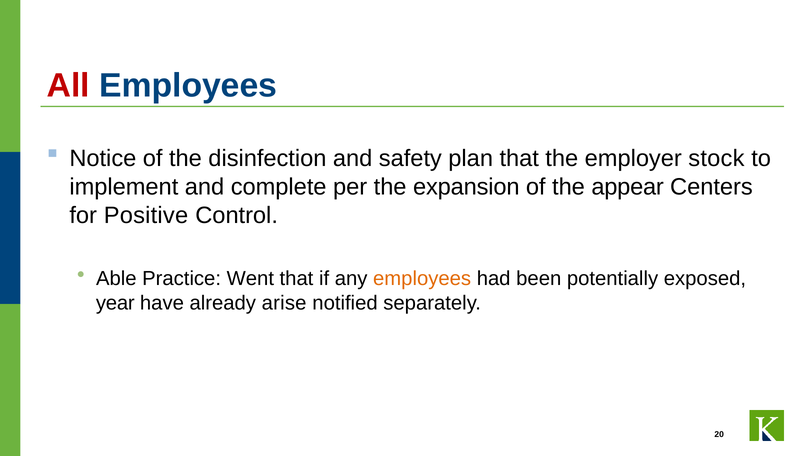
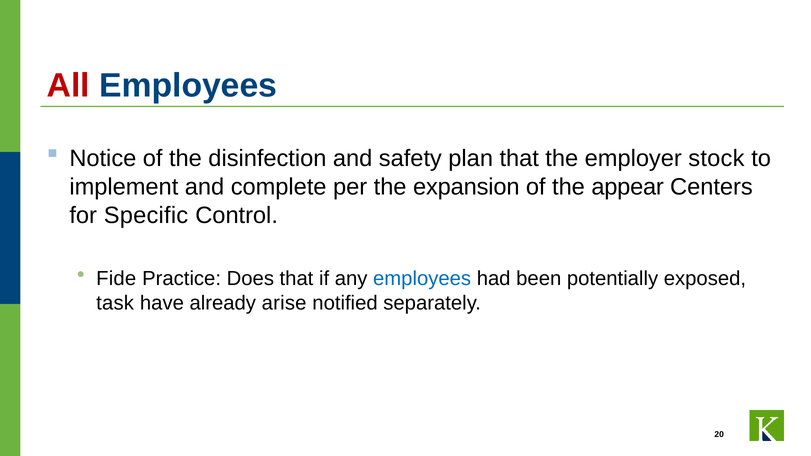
Positive: Positive -> Specific
Able: Able -> Fide
Went: Went -> Does
employees at (422, 279) colour: orange -> blue
year: year -> task
